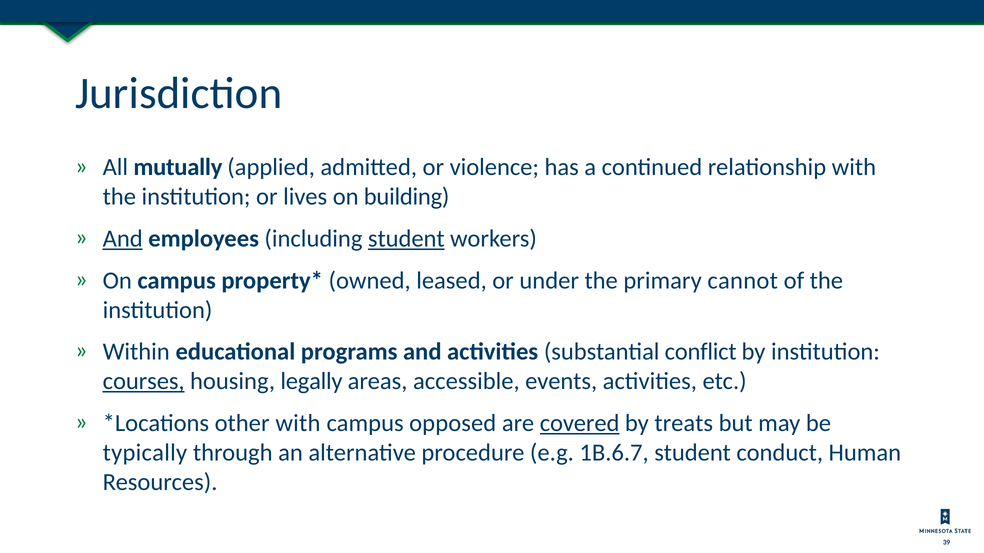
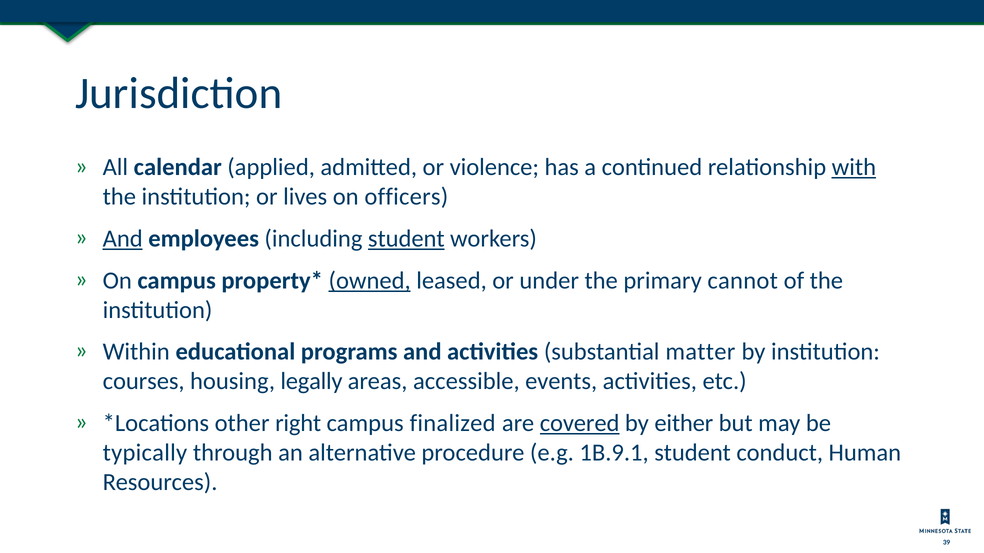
mutually: mutually -> calendar
with at (854, 168) underline: none -> present
building: building -> officers
owned underline: none -> present
conflict: conflict -> matter
courses underline: present -> none
other with: with -> right
opposed: opposed -> finalized
treats: treats -> either
1B.6.7: 1B.6.7 -> 1B.9.1
